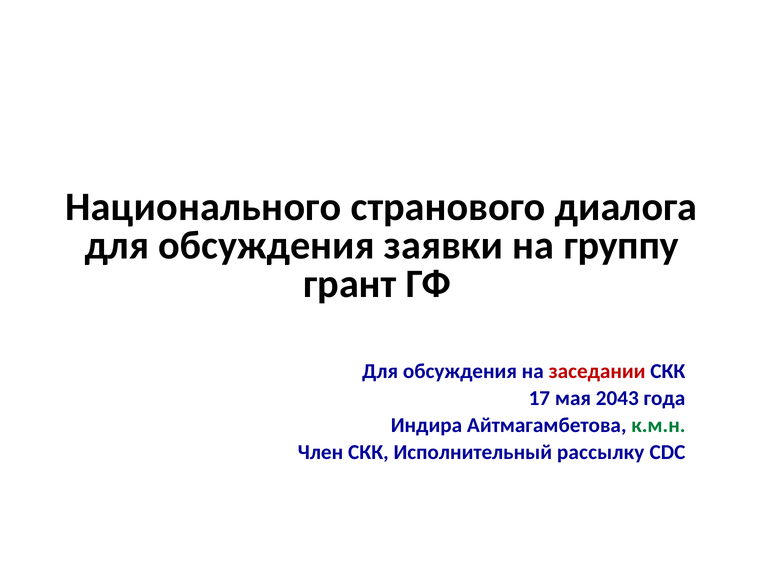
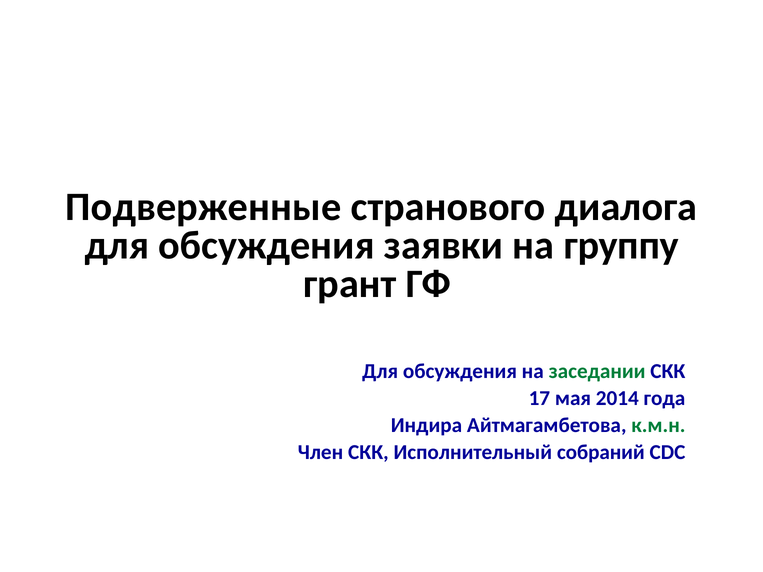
Национального: Национального -> Подверженные
заседании colour: red -> green
2043: 2043 -> 2014
рассылку: рассылку -> собраний
